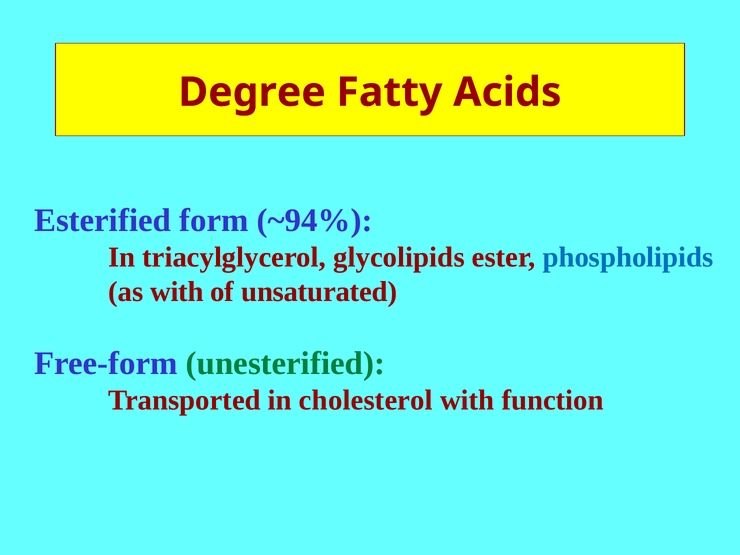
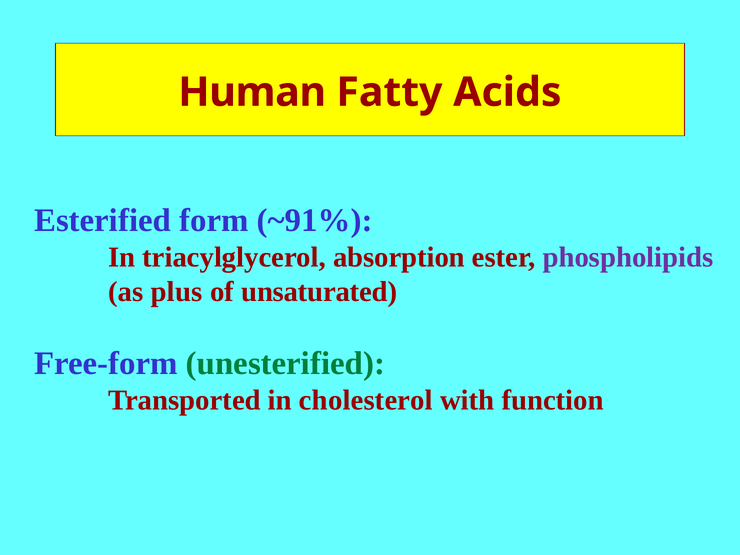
Degree: Degree -> Human
~94%: ~94% -> ~91%
glycolipids: glycolipids -> absorption
phospholipids colour: blue -> purple
as with: with -> plus
